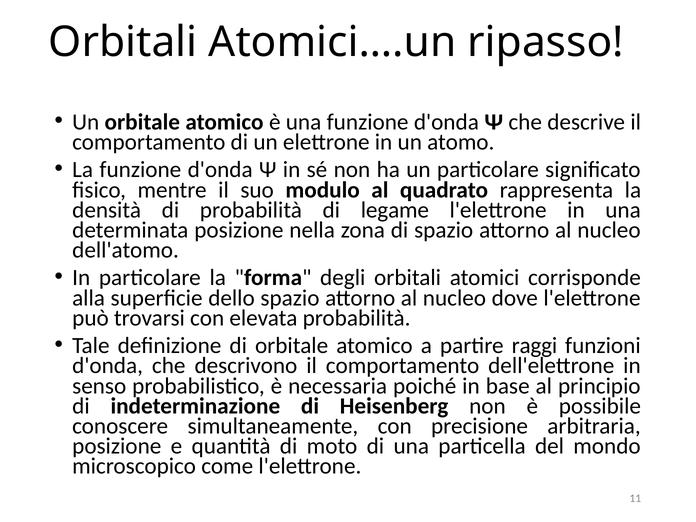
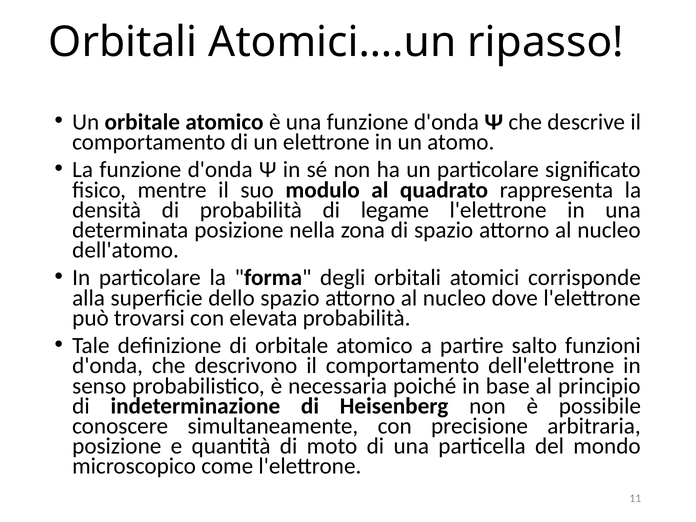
raggi: raggi -> salto
